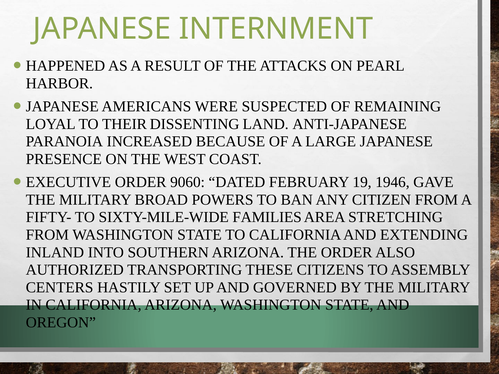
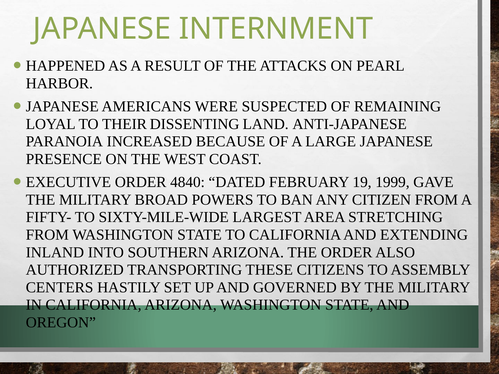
9060: 9060 -> 4840
1946: 1946 -> 1999
FAMILIES: FAMILIES -> LARGEST
